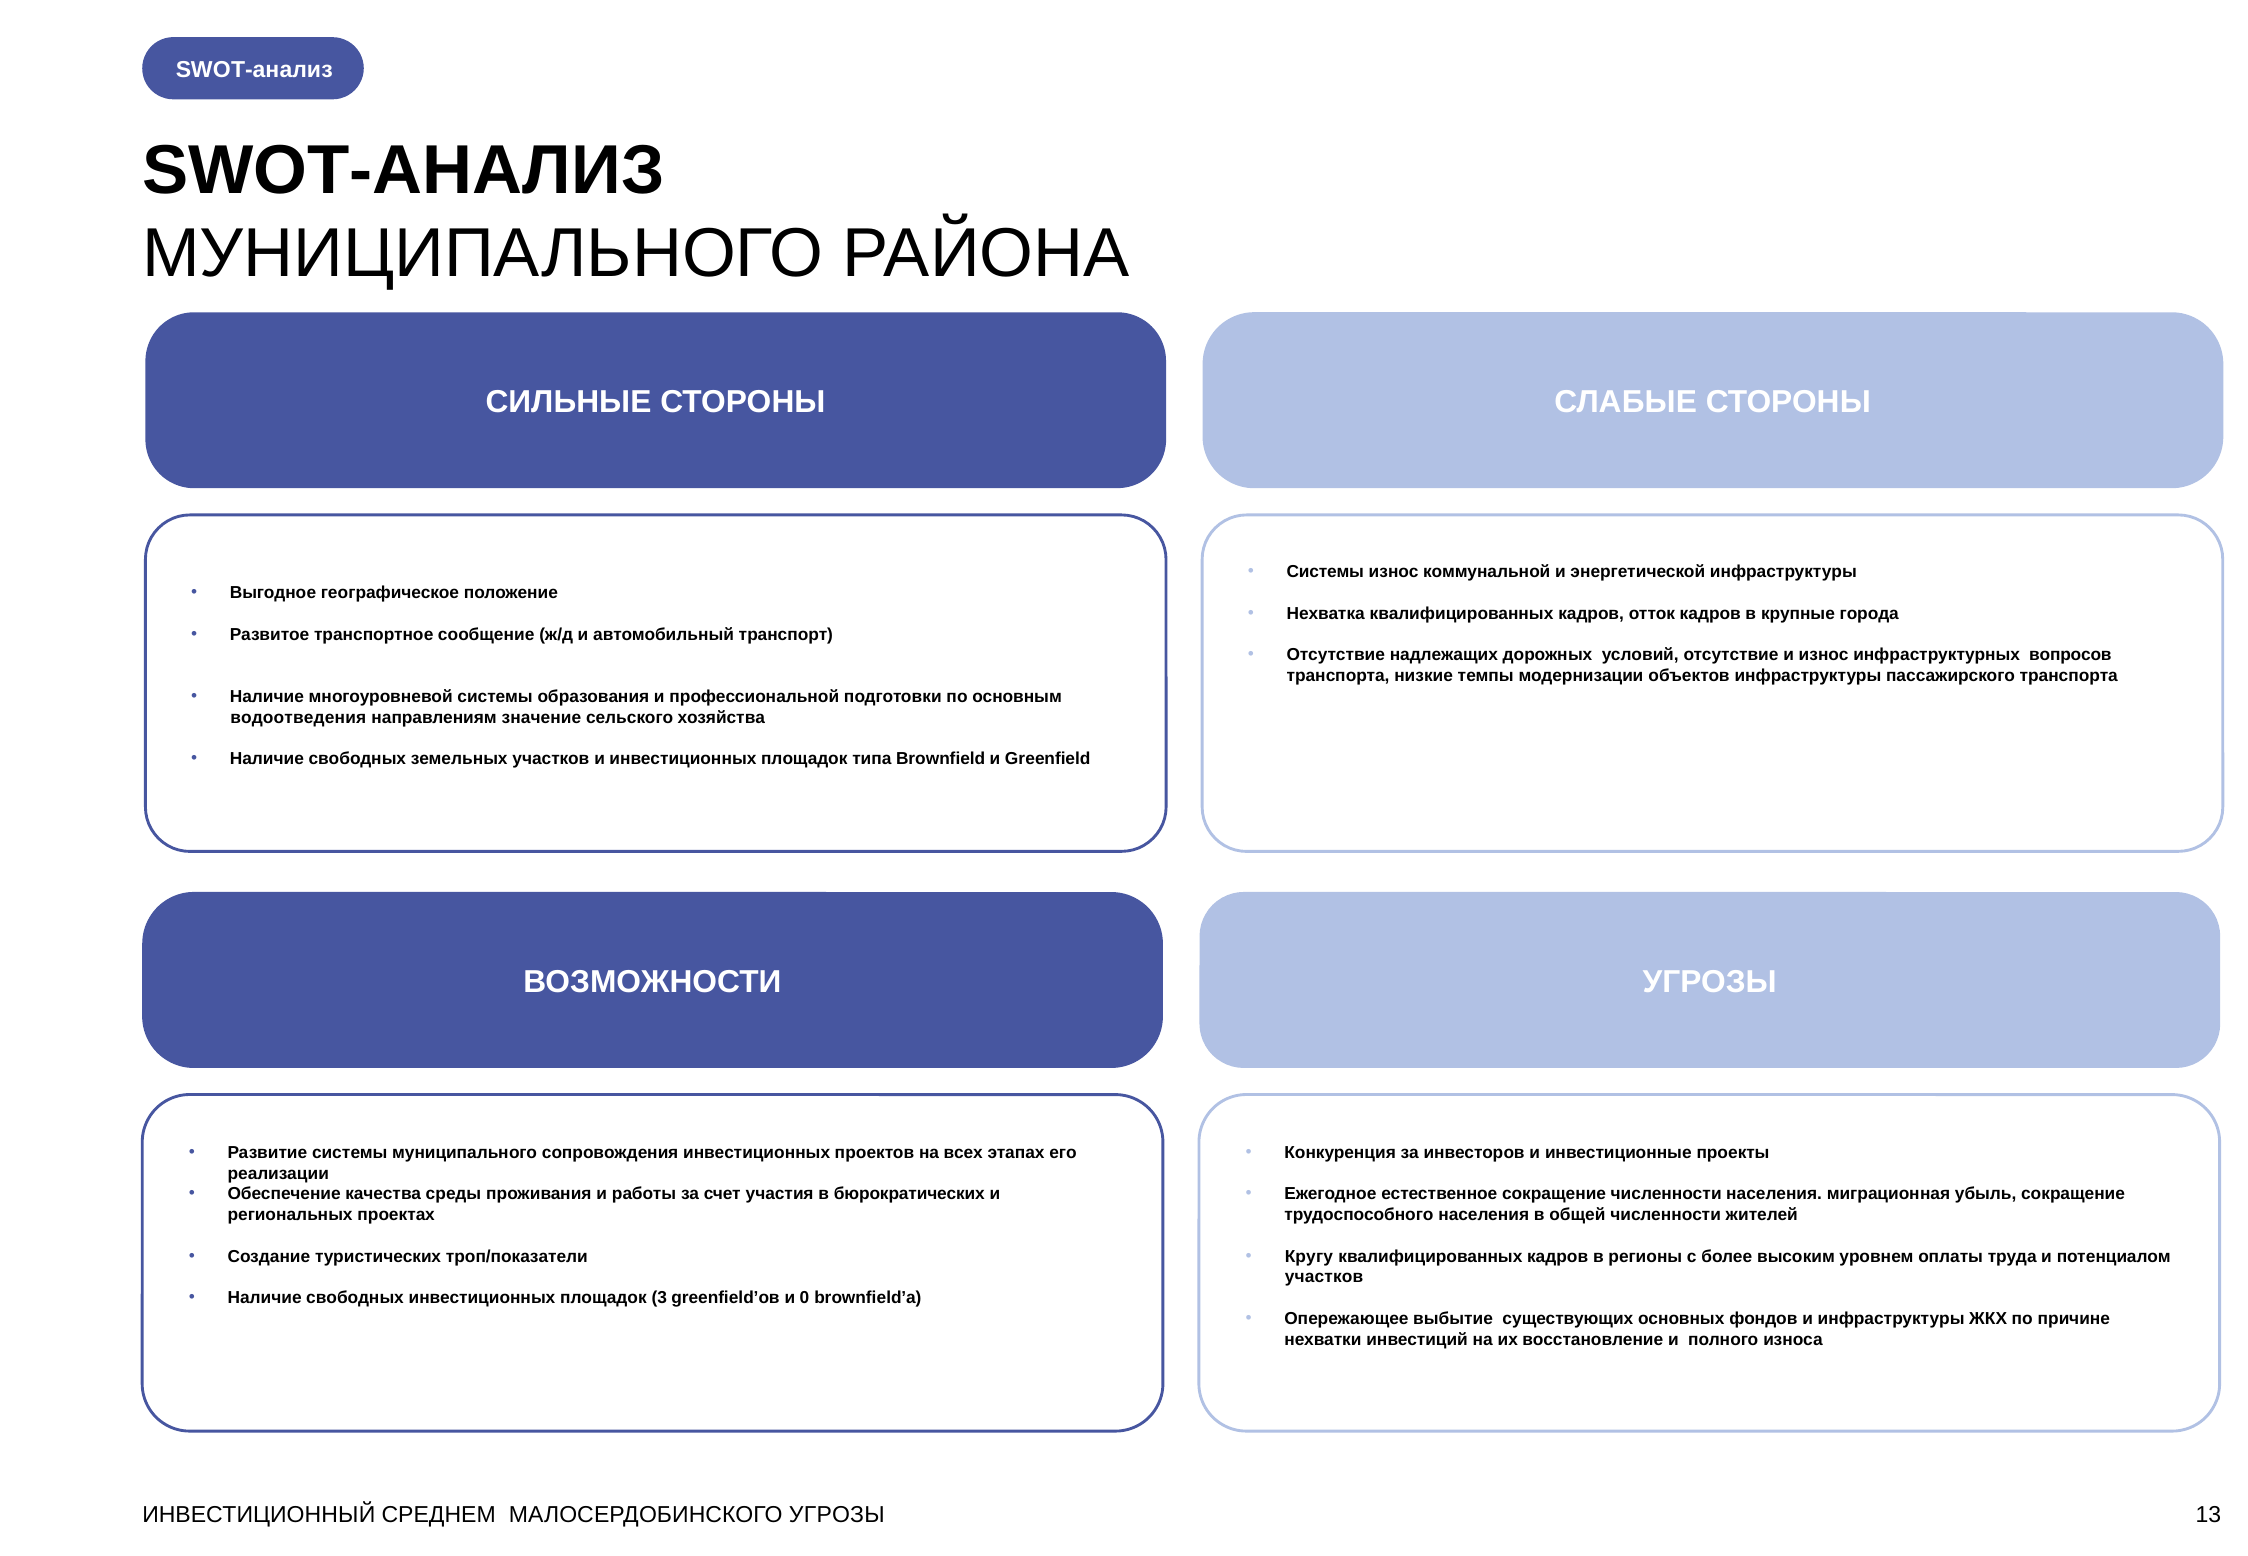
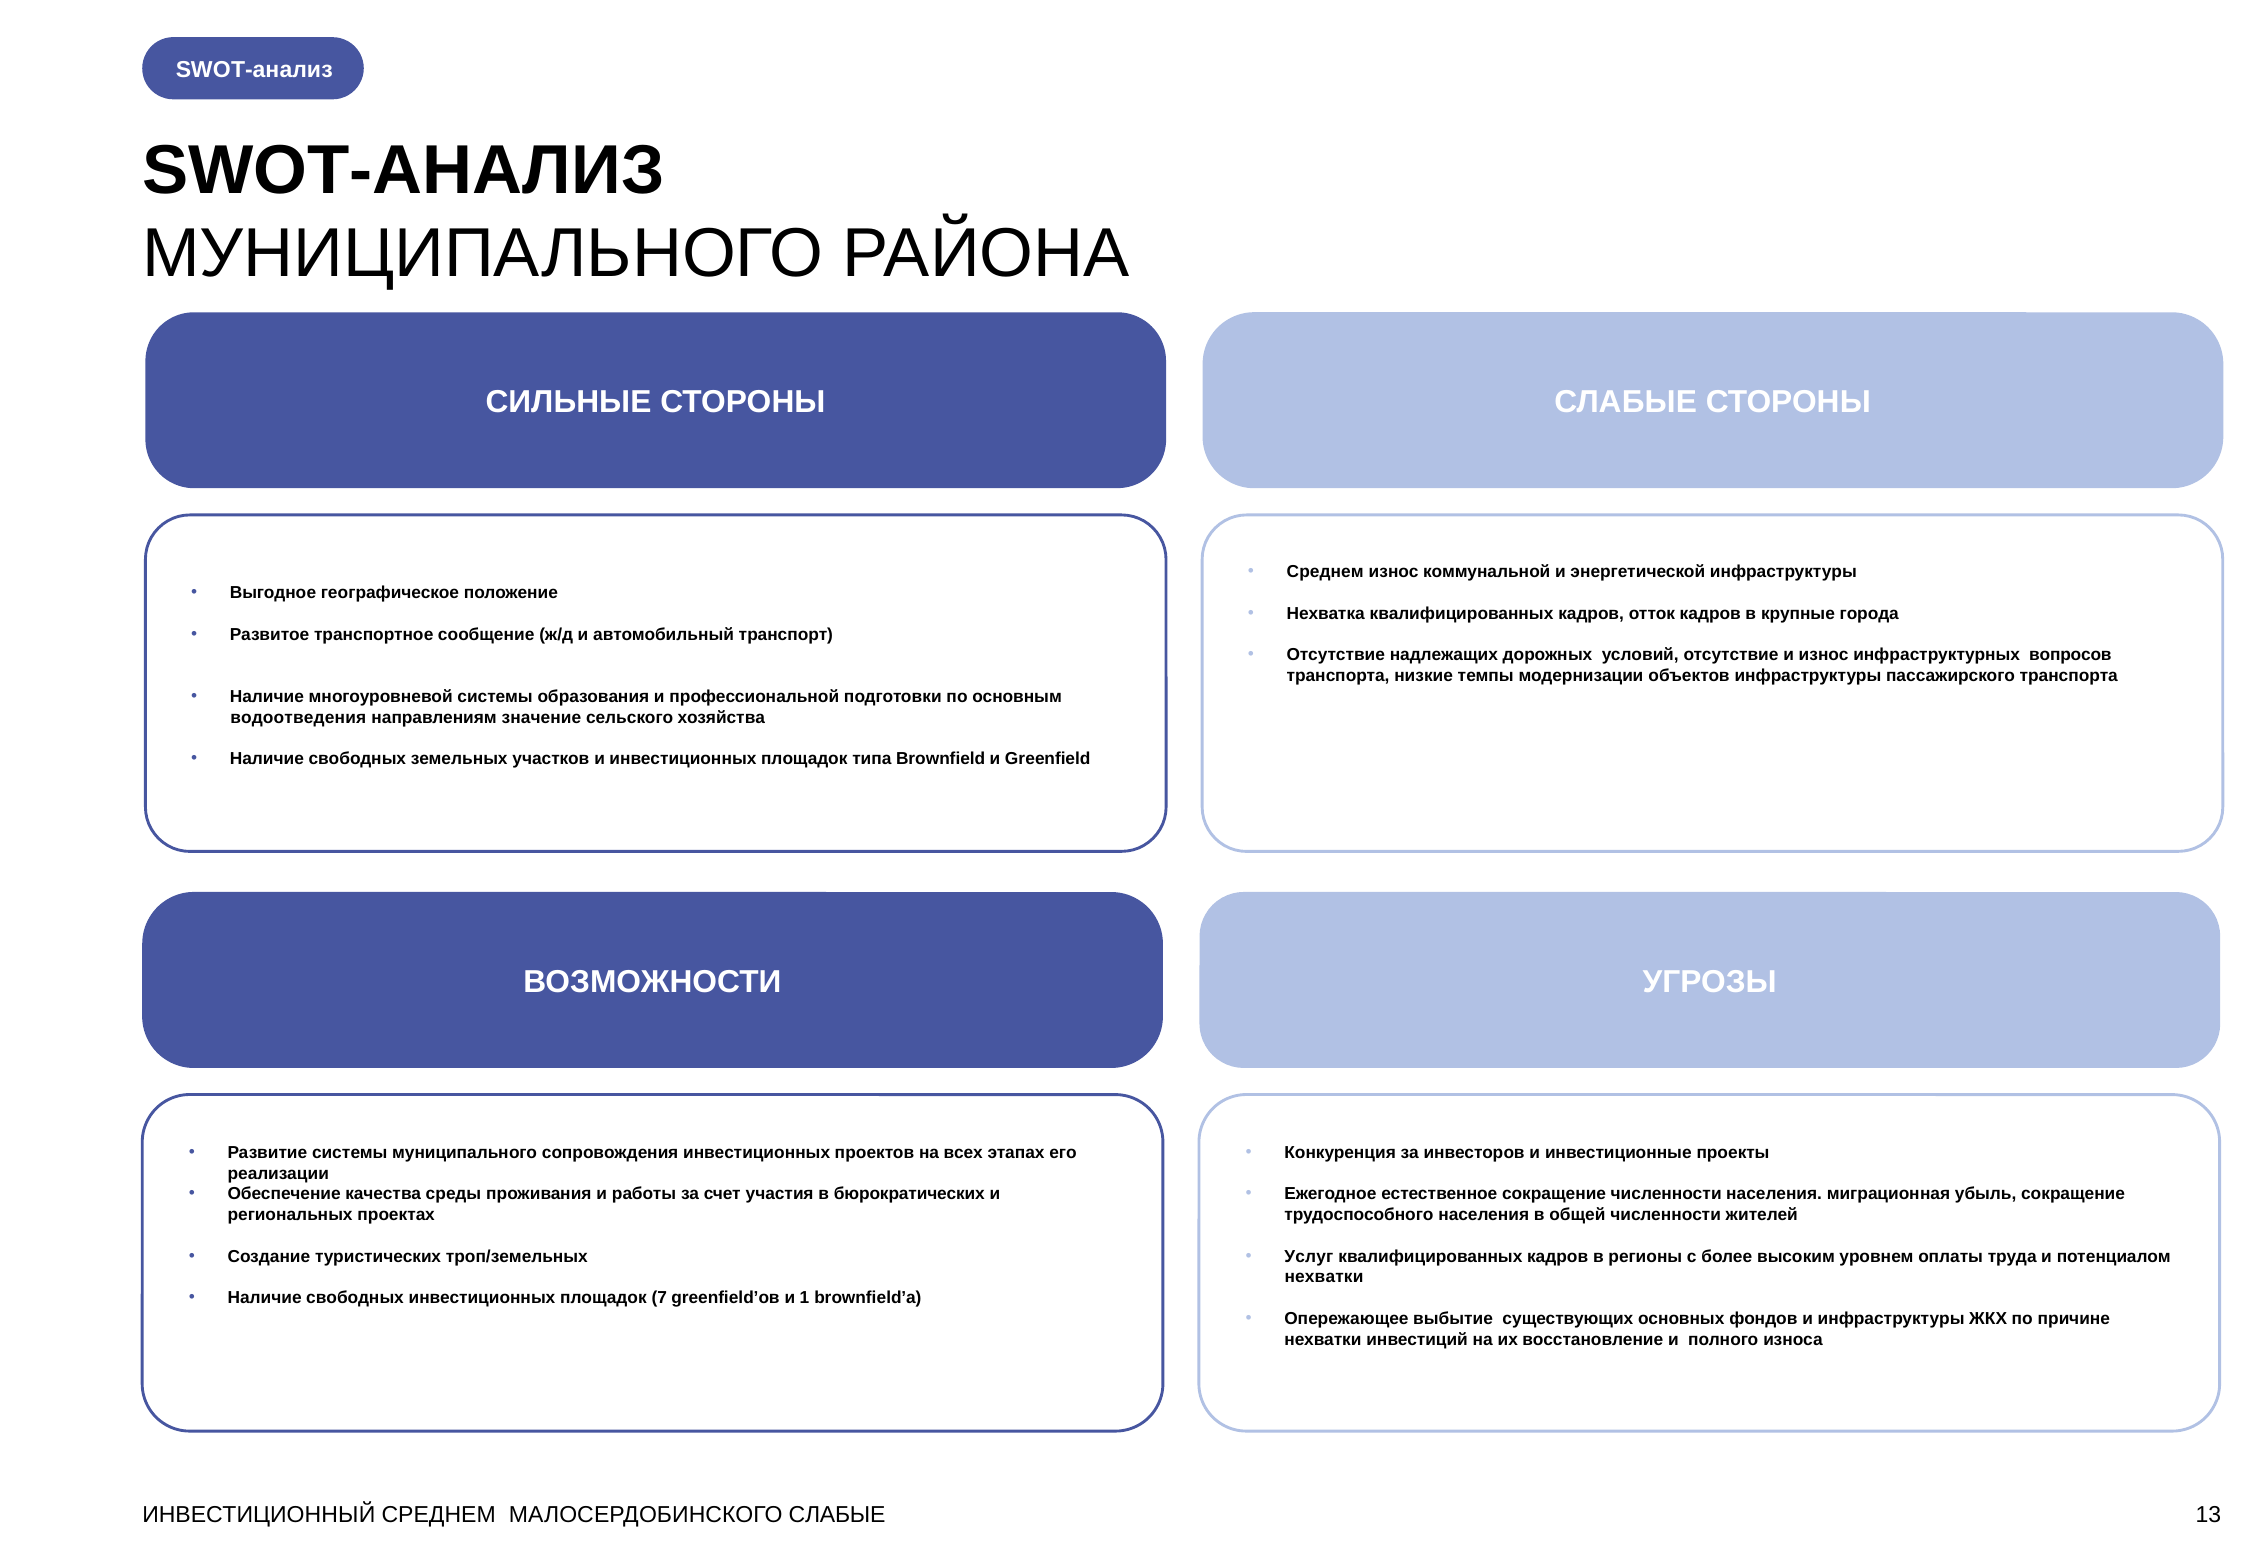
Системы at (1325, 572): Системы -> Среднем
троп/показатели: троп/показатели -> троп/земельных
Кругу: Кругу -> Услуг
участков at (1324, 1277): участков -> нехватки
3: 3 -> 7
0: 0 -> 1
МАЛОСЕРДОБИНСКОГО УГРОЗЫ: УГРОЗЫ -> СЛАБЫЕ
